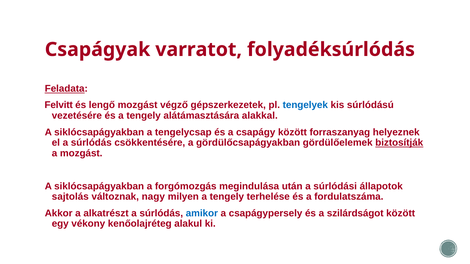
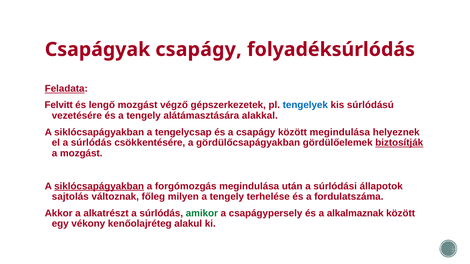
Csapágyak varratot: varratot -> csapágy
között forraszanyag: forraszanyag -> megindulása
siklócsapágyakban at (99, 186) underline: none -> present
nagy: nagy -> főleg
amikor colour: blue -> green
szilárdságot: szilárdságot -> alkalmaznak
